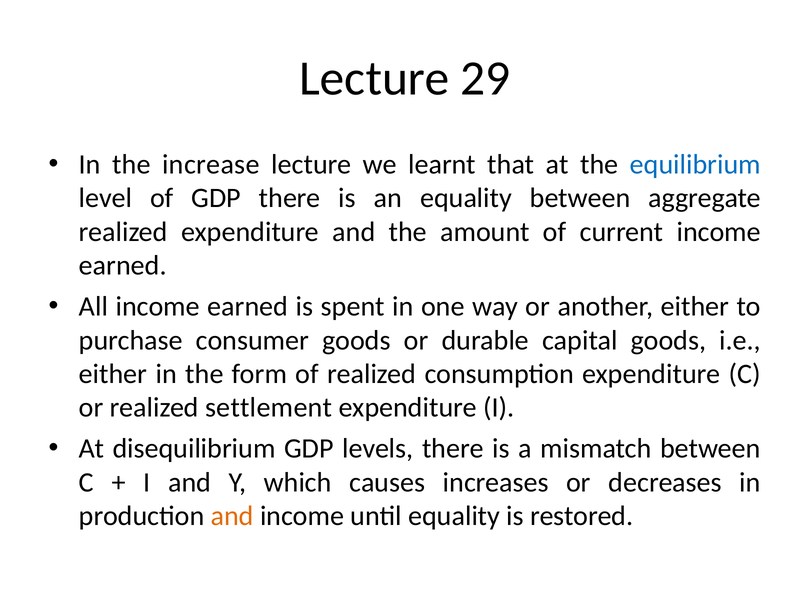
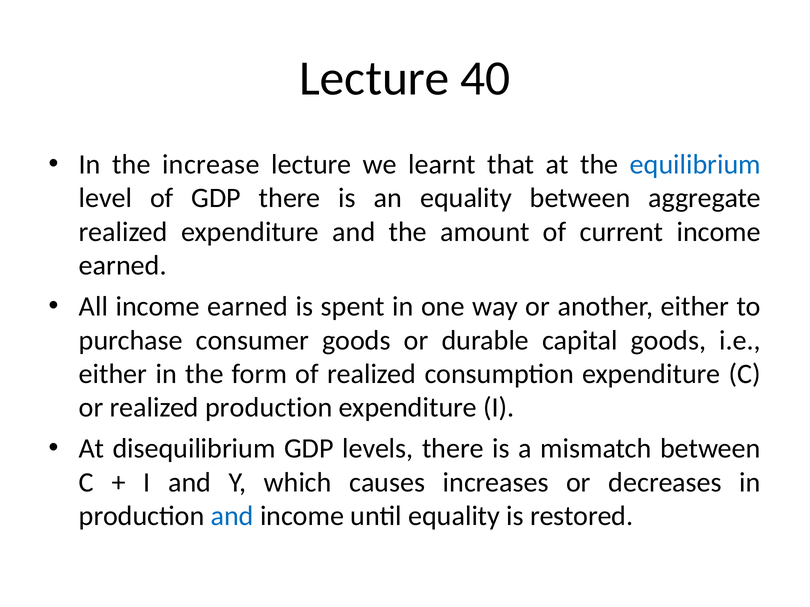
29: 29 -> 40
realized settlement: settlement -> production
and at (232, 516) colour: orange -> blue
